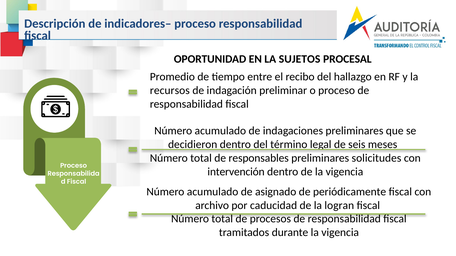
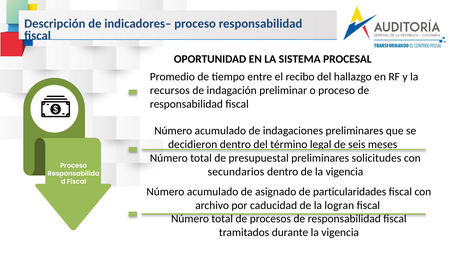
SUJETOS: SUJETOS -> SISTEMA
responsables: responsables -> presupuestal
intervención: intervención -> secundarios
periódicamente: periódicamente -> particularidades
